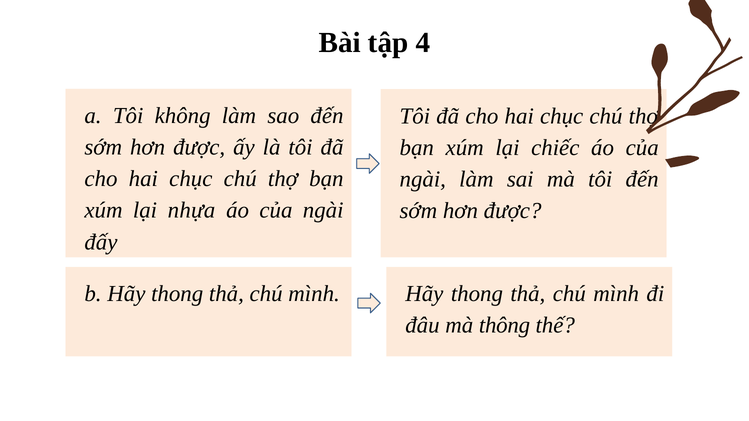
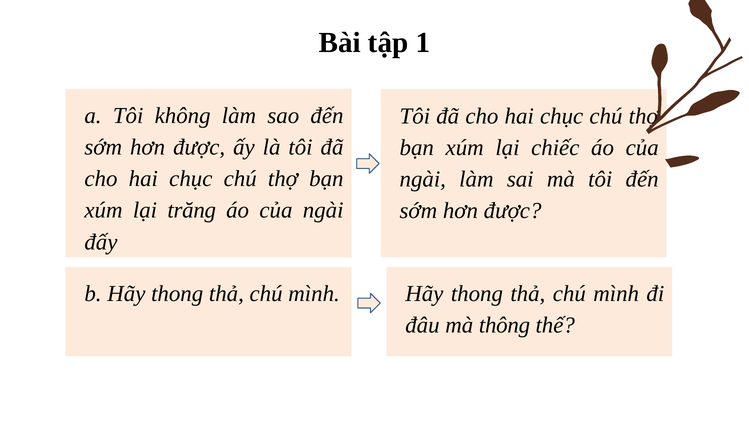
4: 4 -> 1
nhựa: nhựa -> trăng
